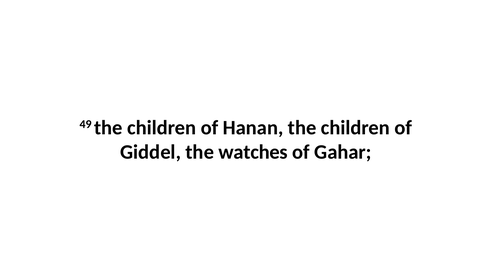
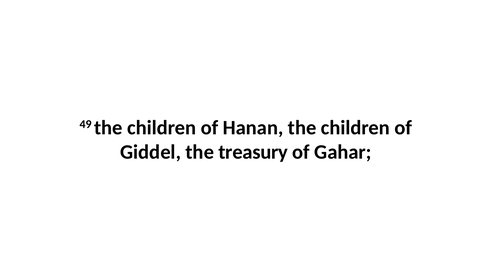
watches: watches -> treasury
